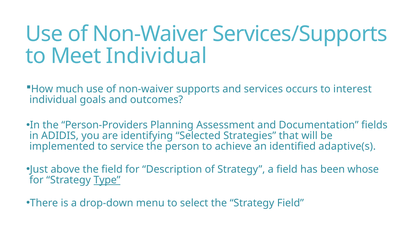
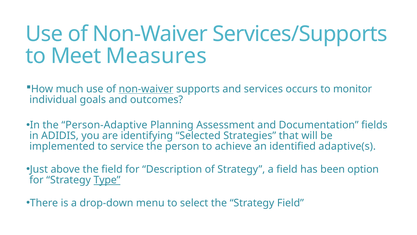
Meet Individual: Individual -> Measures
non-waiver at (146, 89) underline: none -> present
interest: interest -> monitor
Person-Providers: Person-Providers -> Person-Adaptive
whose: whose -> option
